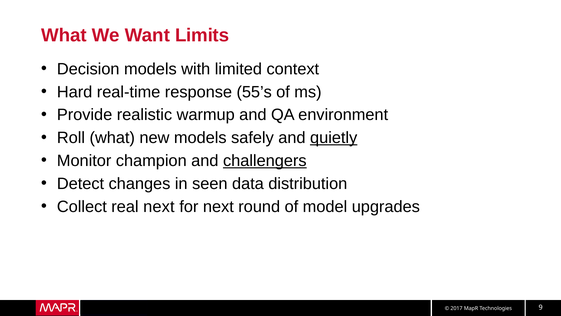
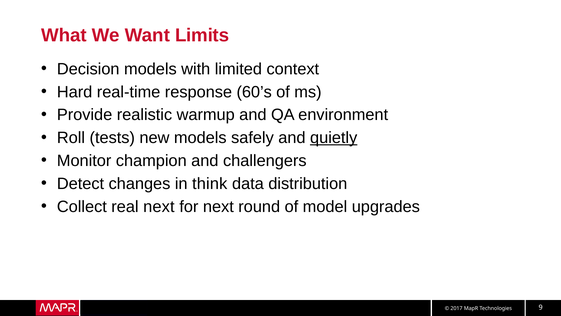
55’s: 55’s -> 60’s
Roll what: what -> tests
challengers underline: present -> none
seen: seen -> think
